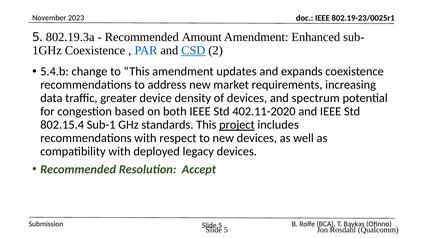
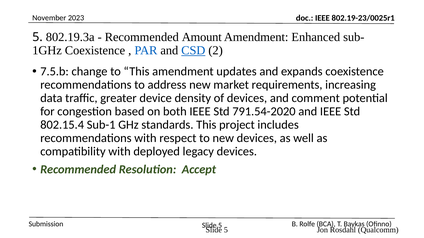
5.4.b: 5.4.b -> 7.5.b
spectrum: spectrum -> comment
402.11-2020: 402.11-2020 -> 791.54-2020
project underline: present -> none
